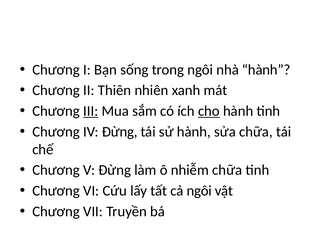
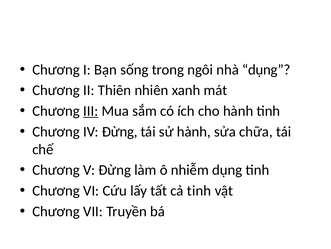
nhà hành: hành -> dụng
cho underline: present -> none
nhiễm chữa: chữa -> dụng
cả ngôi: ngôi -> tinh
